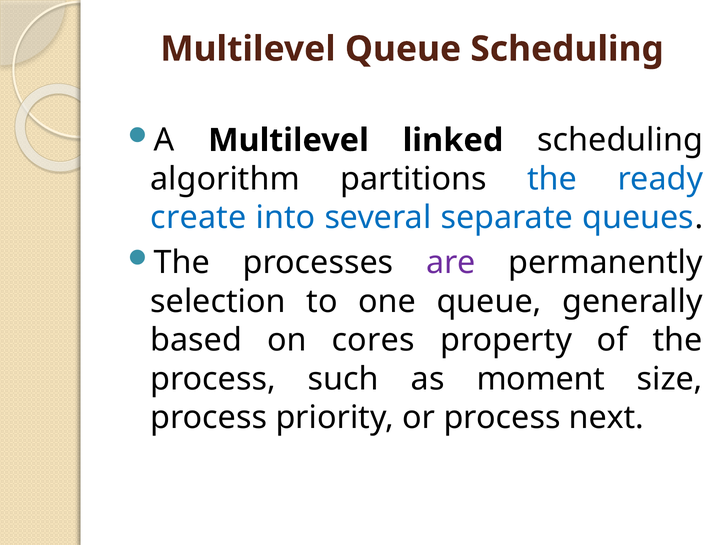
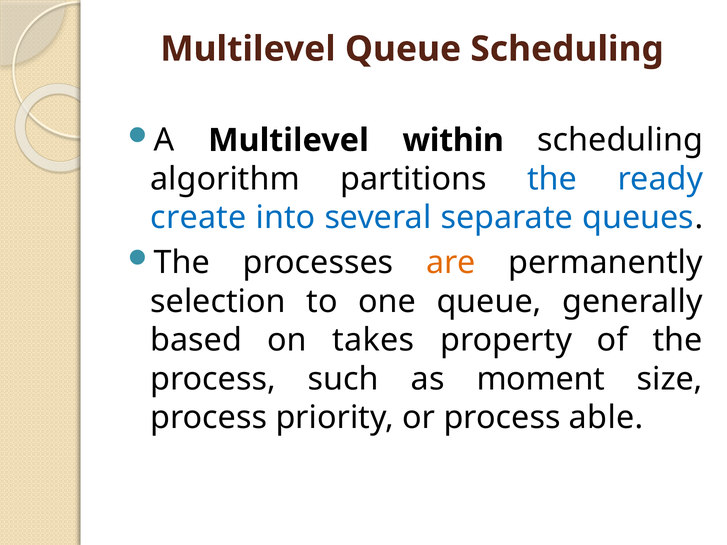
linked: linked -> within
are colour: purple -> orange
cores: cores -> takes
next: next -> able
